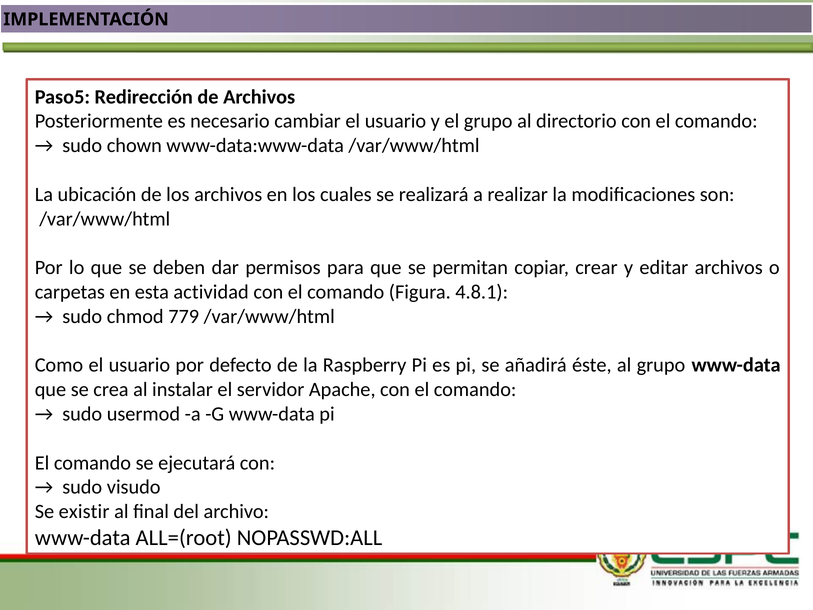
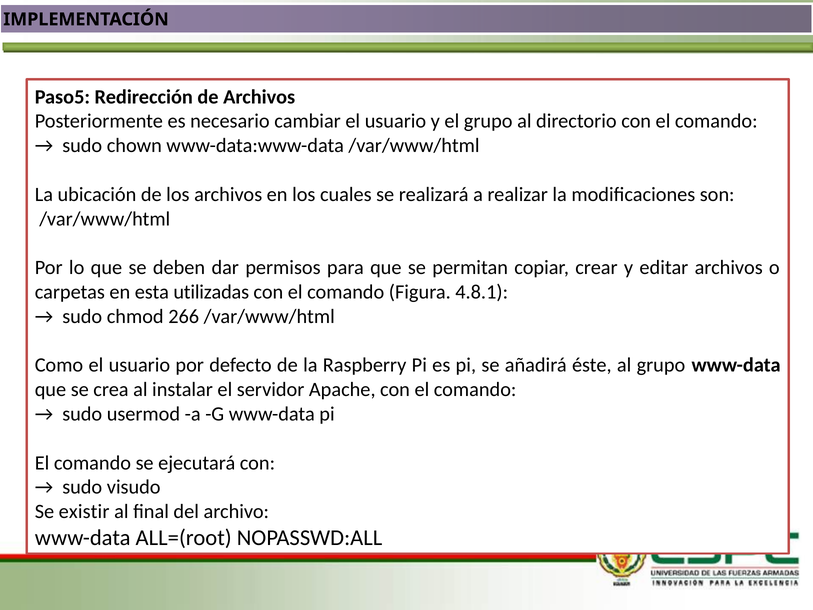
actividad: actividad -> utilizadas
779: 779 -> 266
